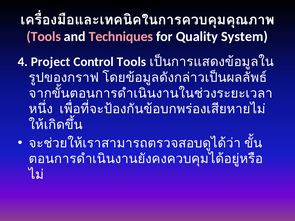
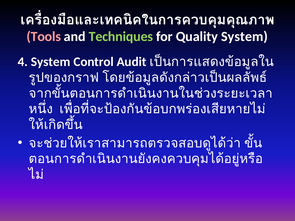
Techniques colour: pink -> light green
4 Project: Project -> System
Control Tools: Tools -> Audit
